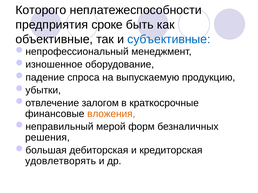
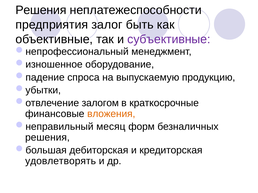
Которого at (41, 10): Которого -> Решения
сроке: сроке -> залог
субъективные colour: blue -> purple
мерой: мерой -> месяц
